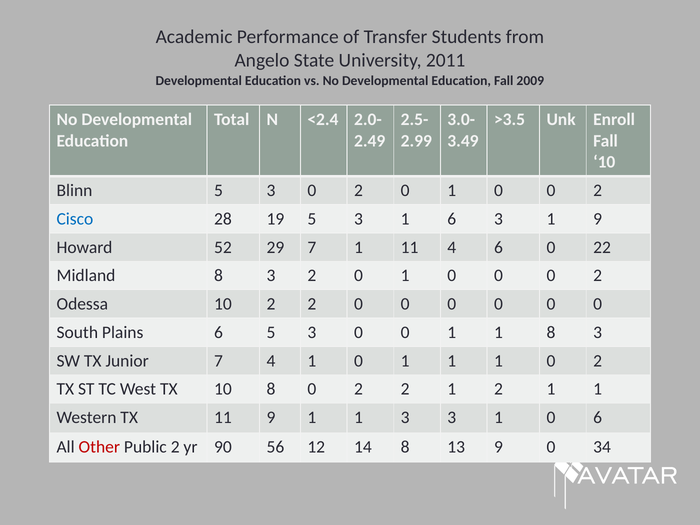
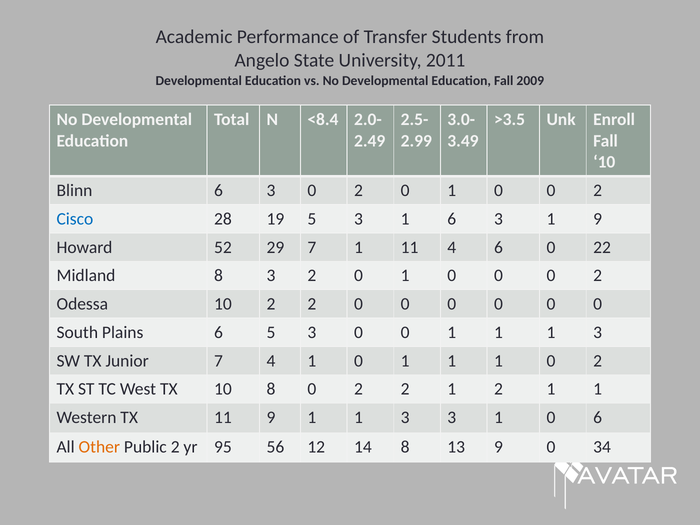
<2.4: <2.4 -> <8.4
Blinn 5: 5 -> 6
8 at (551, 332): 8 -> 1
Other colour: red -> orange
90: 90 -> 95
